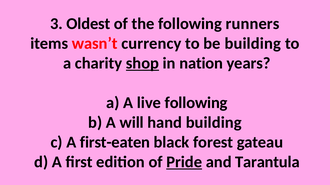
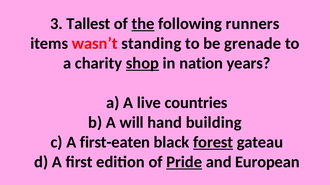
Oldest: Oldest -> Tallest
the underline: none -> present
currency: currency -> standing
be building: building -> grenade
live following: following -> countries
forest underline: none -> present
Tarantula: Tarantula -> European
